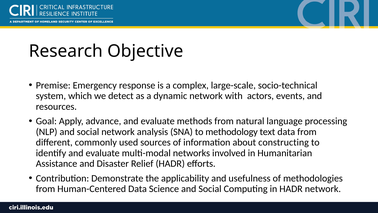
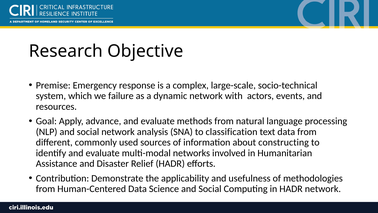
detect: detect -> failure
methodology: methodology -> classification
